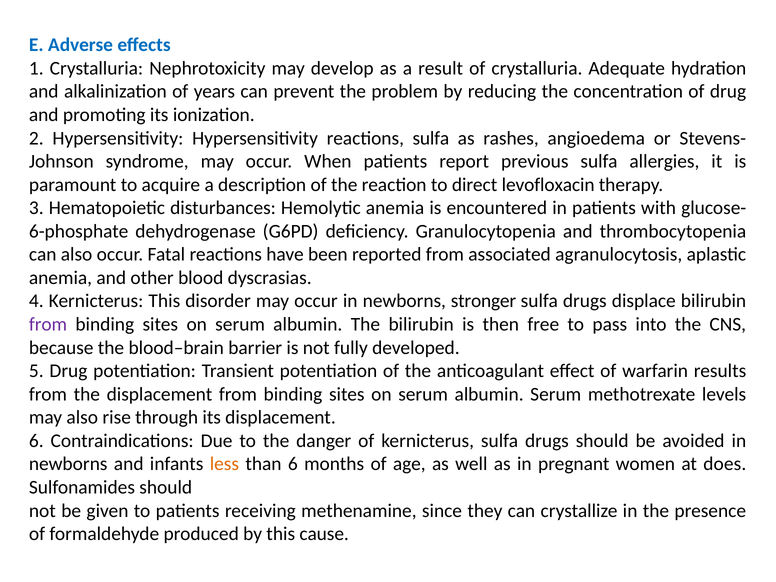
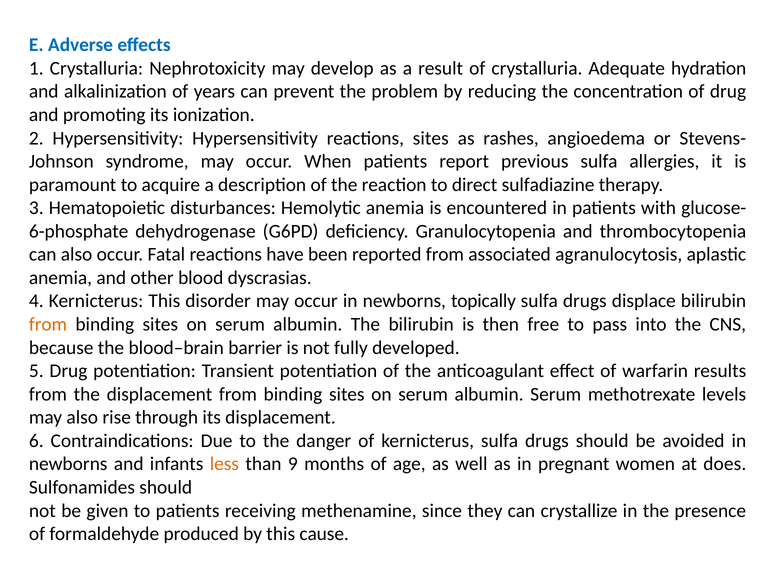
reactions sulfa: sulfa -> sites
levofloxacin: levofloxacin -> sulfadiazine
stronger: stronger -> topically
from at (48, 324) colour: purple -> orange
than 6: 6 -> 9
